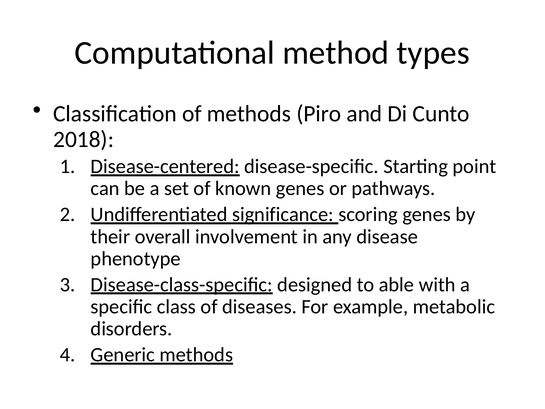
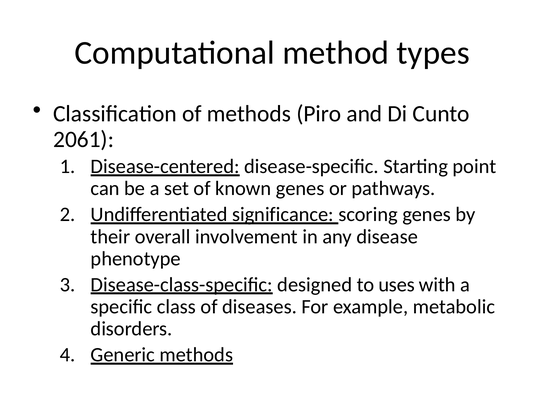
2018: 2018 -> 2061
able: able -> uses
